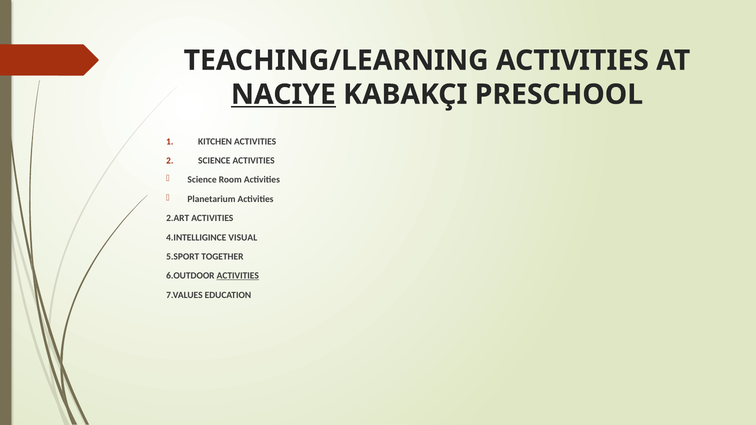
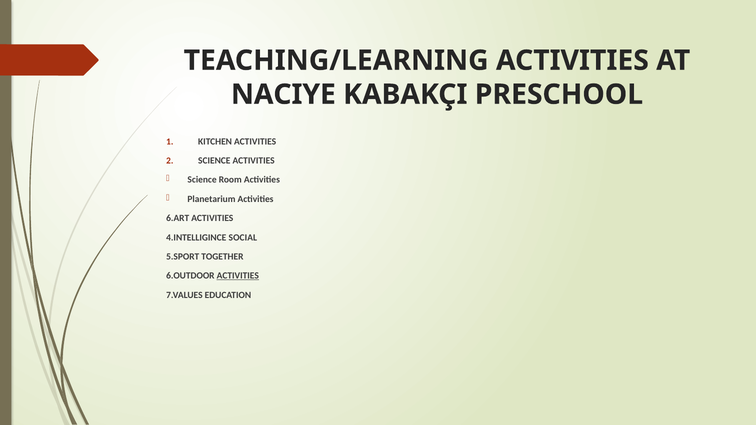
NACIYE underline: present -> none
2.ART: 2.ART -> 6.ART
VISUAL: VISUAL -> SOCIAL
